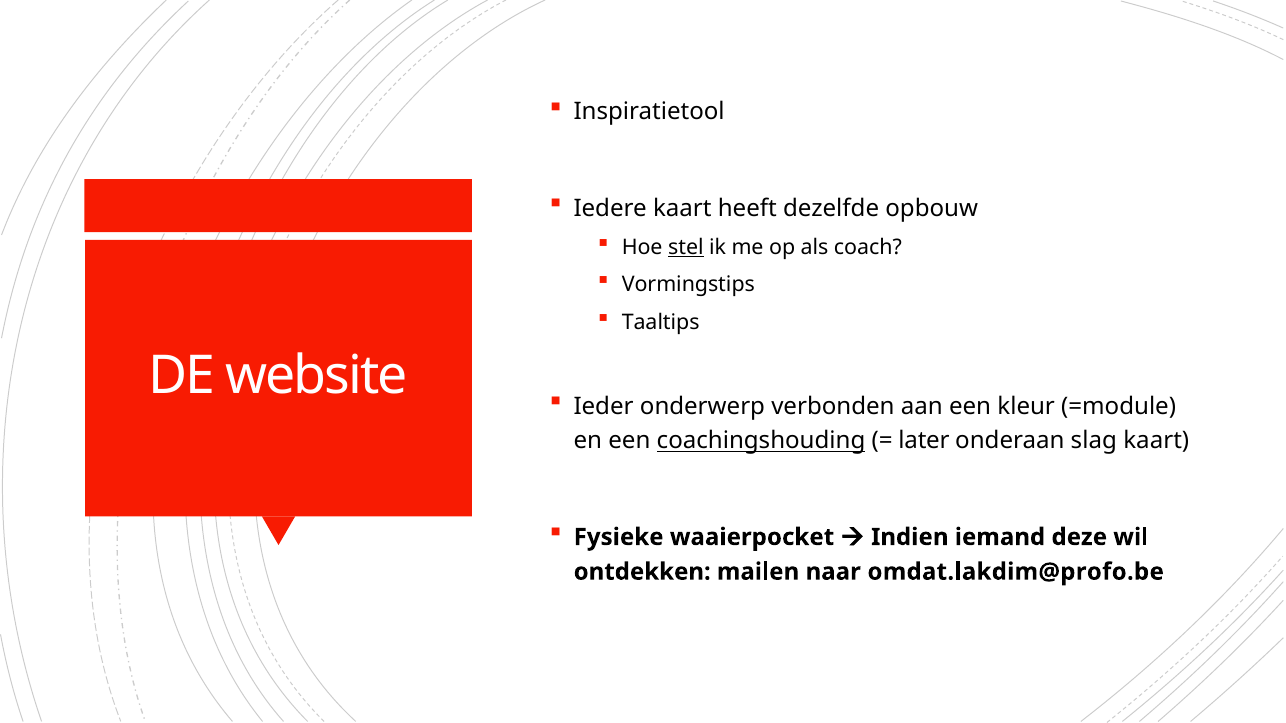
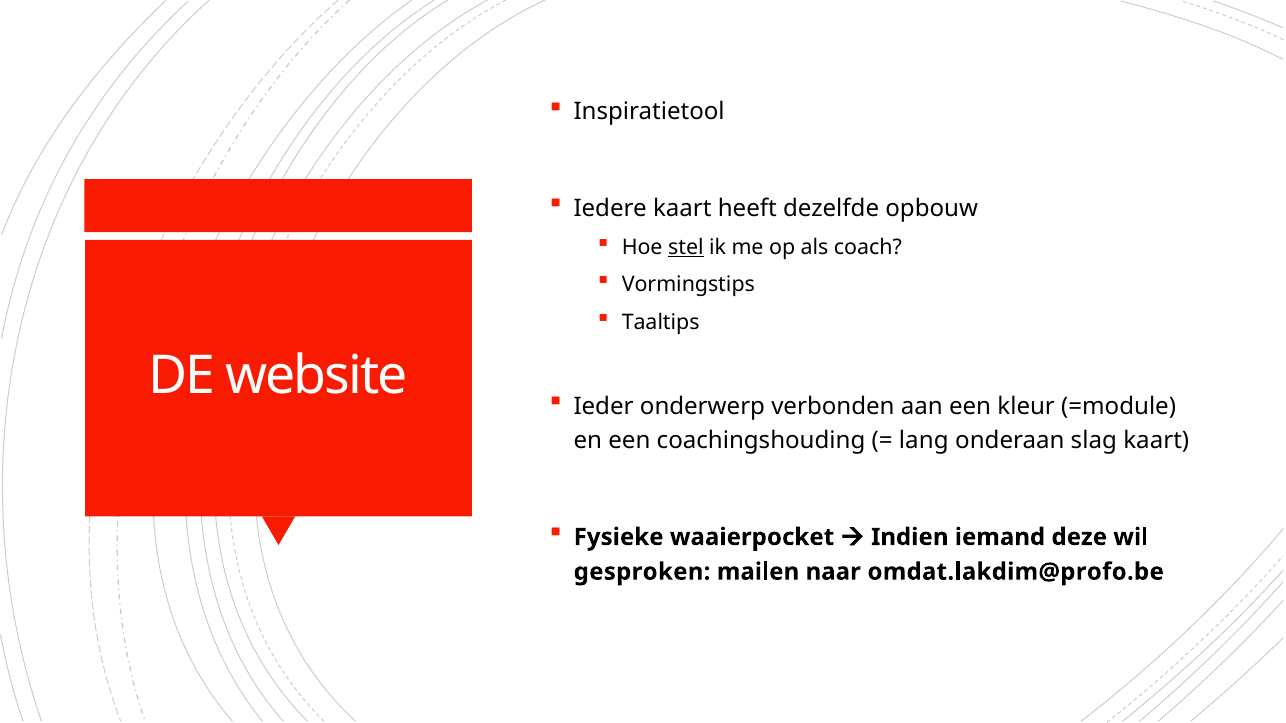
coachingshouding underline: present -> none
later: later -> lang
ontdekken: ontdekken -> gesproken
